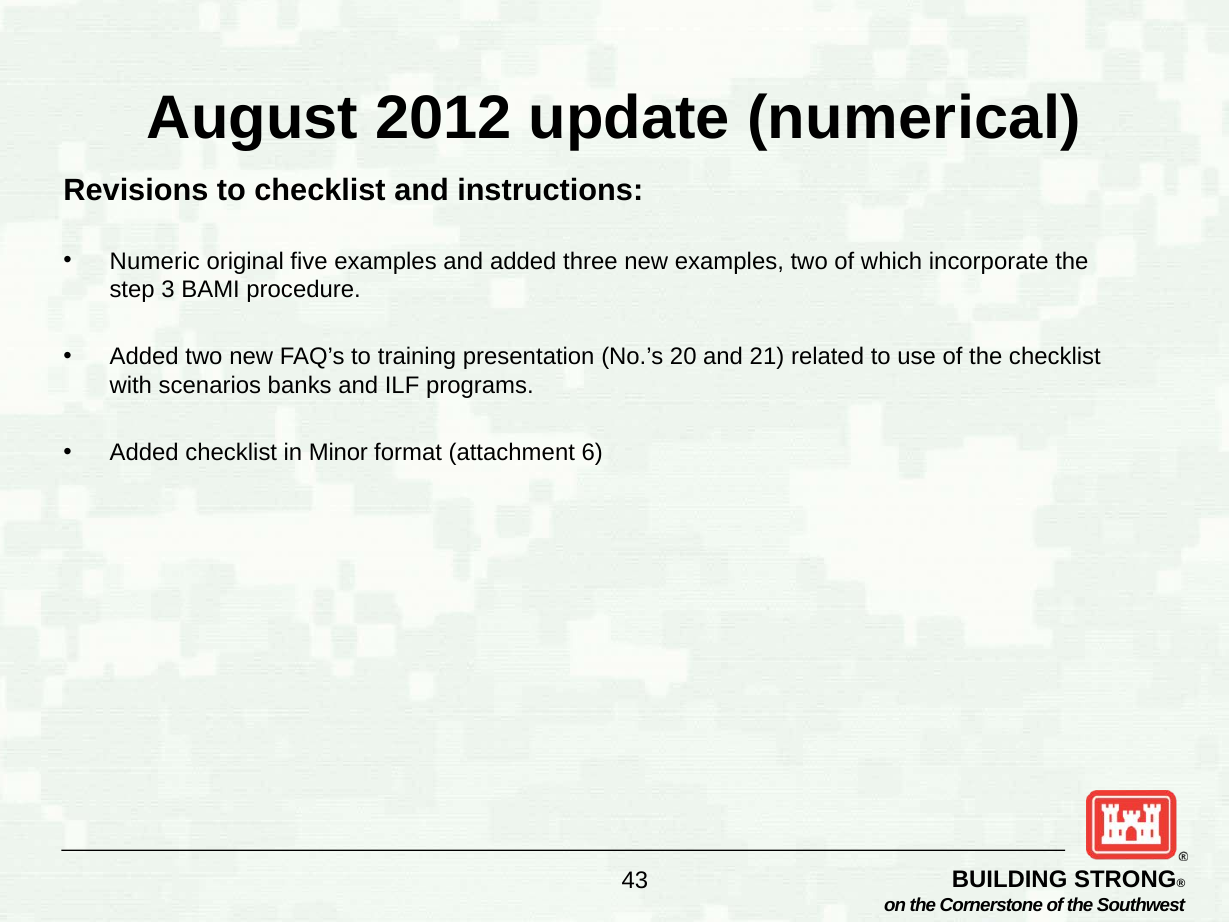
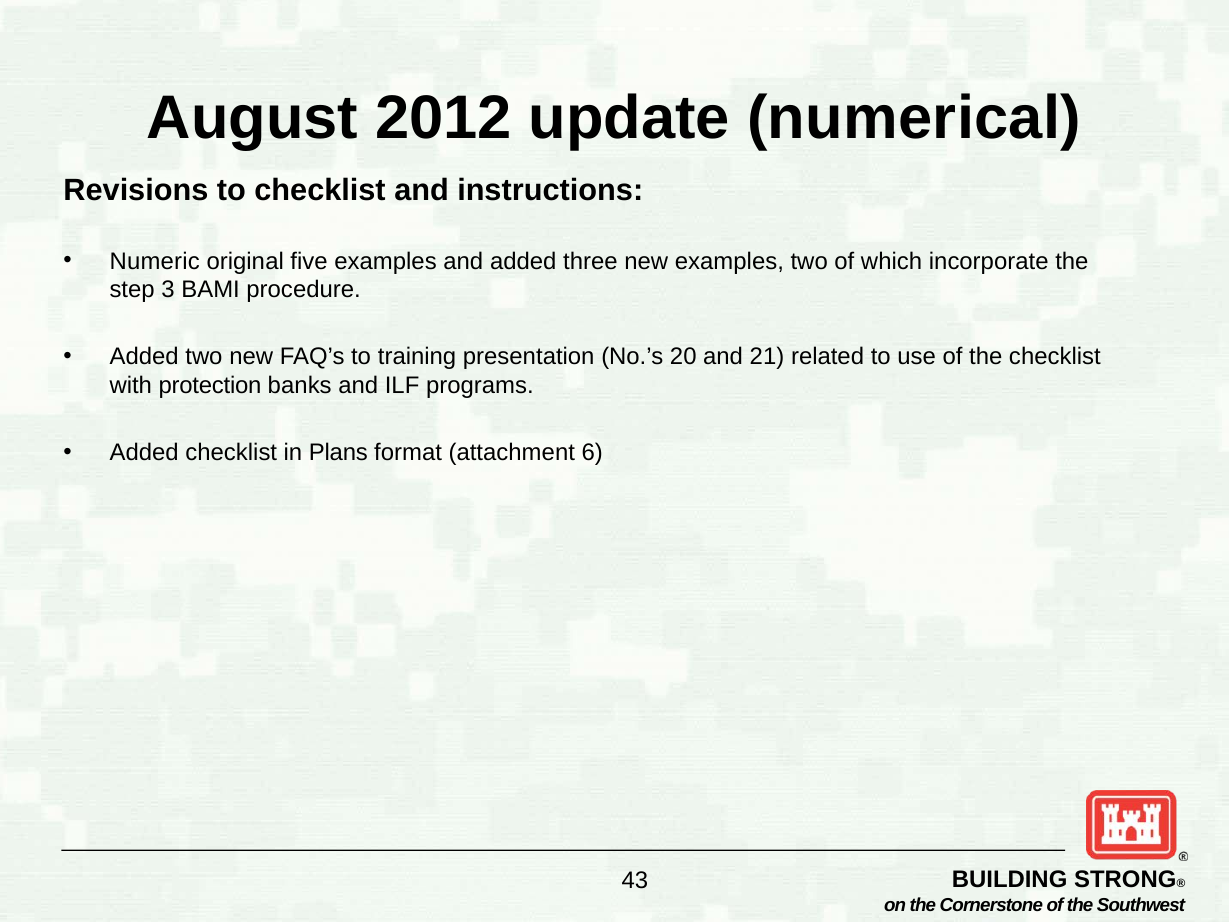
scenarios: scenarios -> protection
Minor: Minor -> Plans
